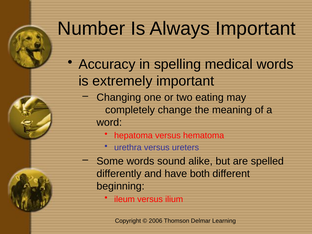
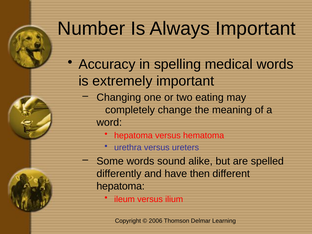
both: both -> then
beginning at (121, 186): beginning -> hepatoma
